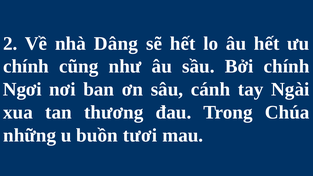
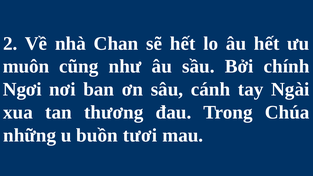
Dâng: Dâng -> Chan
chính at (26, 66): chính -> muôn
